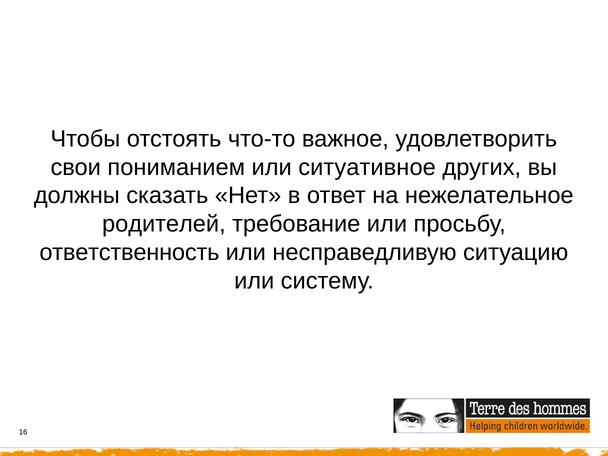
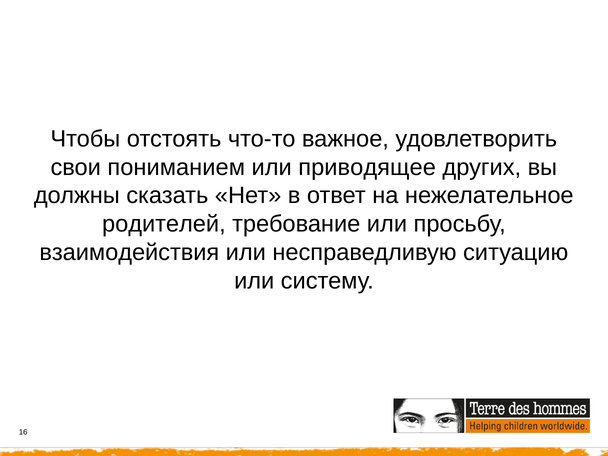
ситуативное: ситуативное -> приводящее
ответственность: ответственность -> взаимодействия
